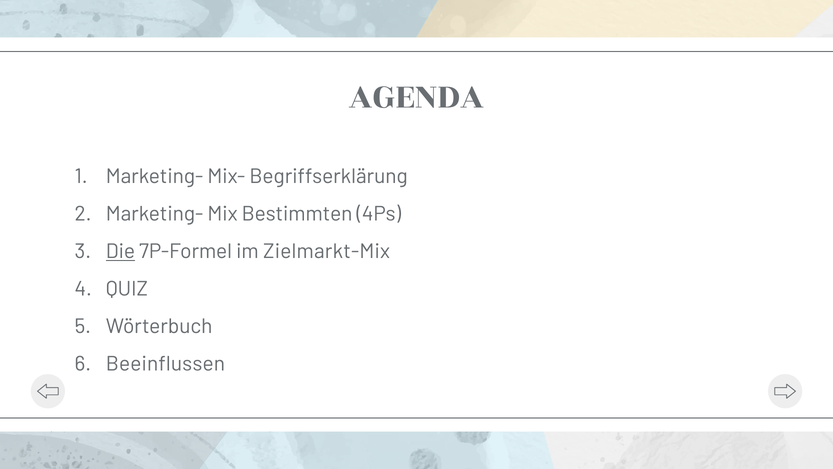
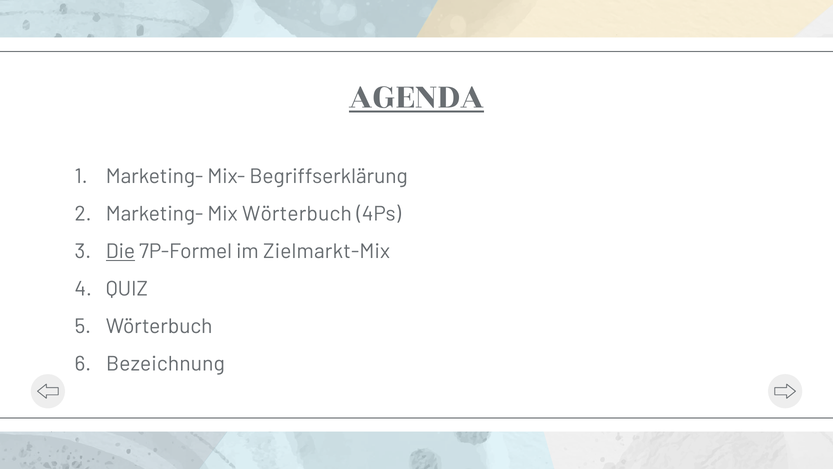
AGENDA underline: none -> present
Mix Bestimmten: Bestimmten -> Wörterbuch
Beeinflussen: Beeinflussen -> Bezeichnung
